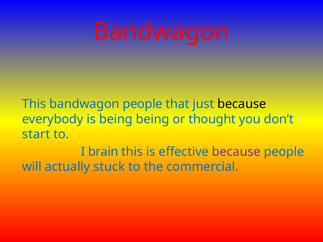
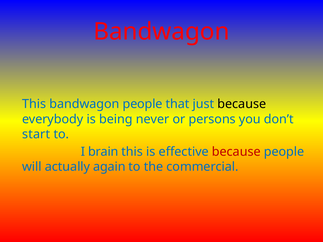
being being: being -> never
thought: thought -> persons
because at (236, 152) colour: purple -> red
stuck: stuck -> again
